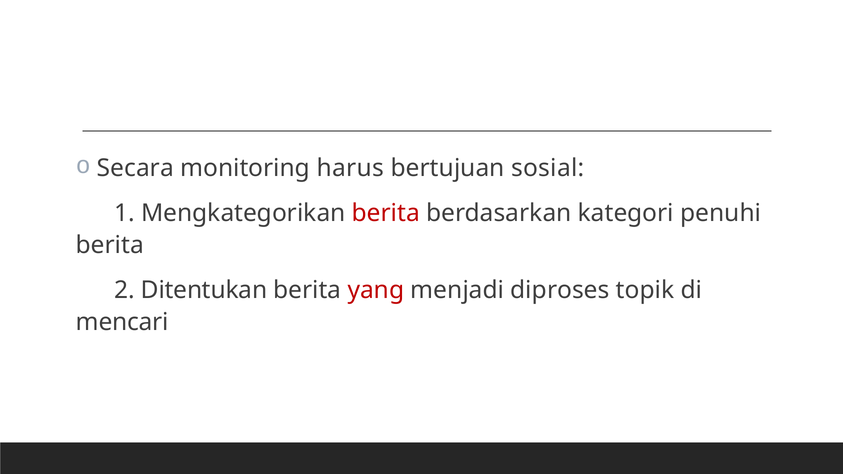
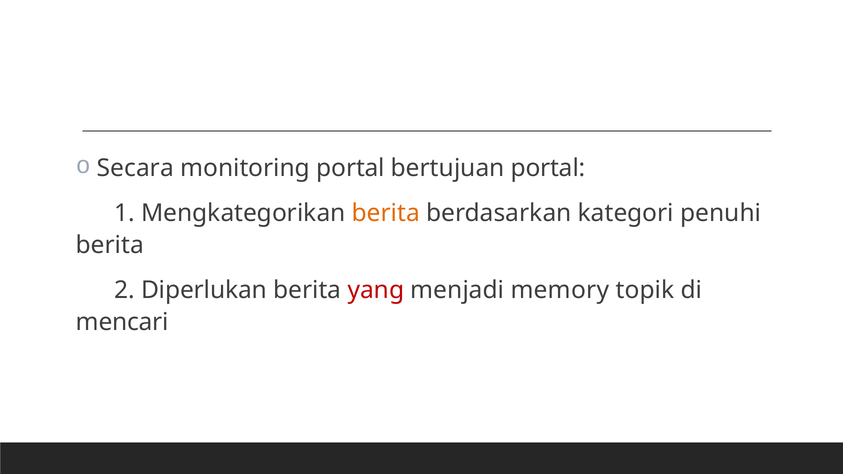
monitoring harus: harus -> portal
bertujuan sosial: sosial -> portal
berita at (386, 213) colour: red -> orange
Ditentukan: Ditentukan -> Diperlukan
diproses: diproses -> memory
